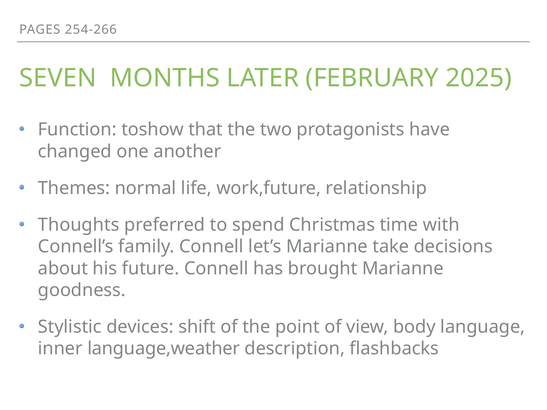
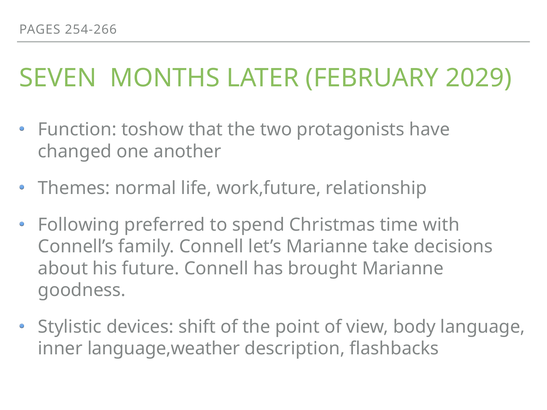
2025: 2025 -> 2029
Thoughts: Thoughts -> Following
